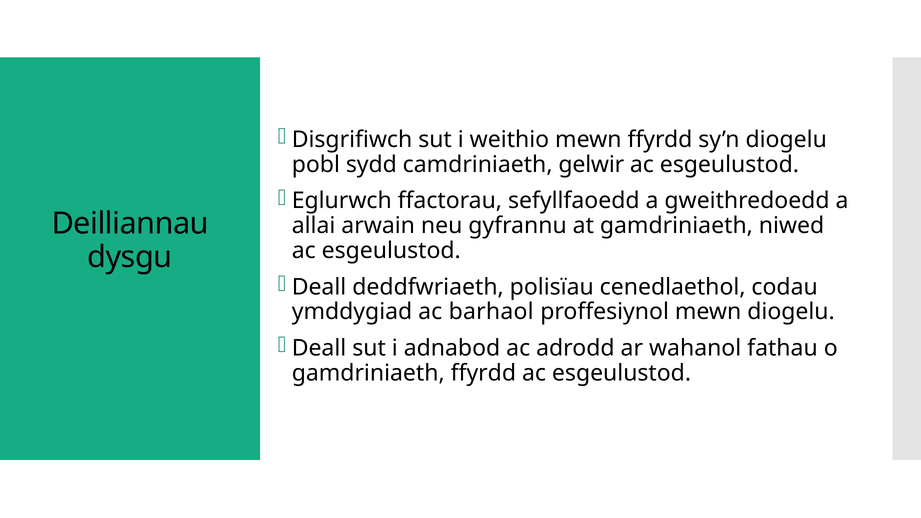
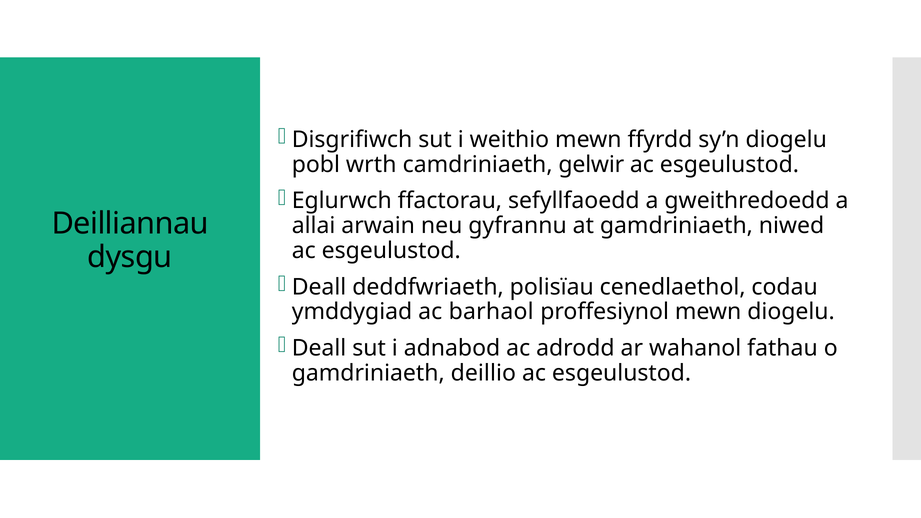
sydd: sydd -> wrth
gamdriniaeth ffyrdd: ffyrdd -> deillio
